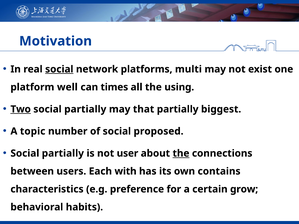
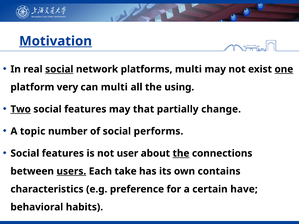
Motivation underline: none -> present
one underline: none -> present
well: well -> very
can times: times -> multi
partially at (85, 109): partially -> features
biggest: biggest -> change
proposed: proposed -> performs
partially at (63, 153): partially -> features
users underline: none -> present
with: with -> take
grow: grow -> have
